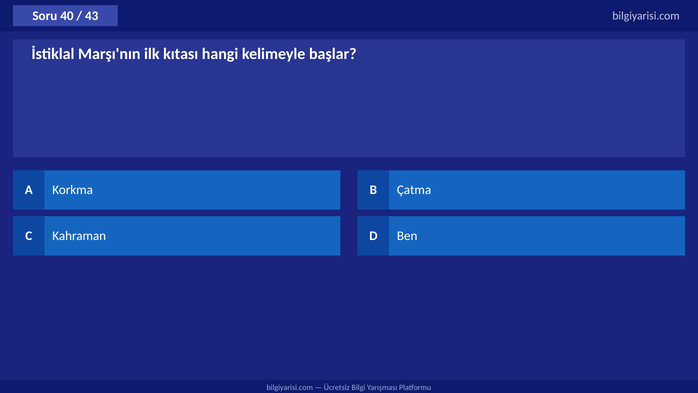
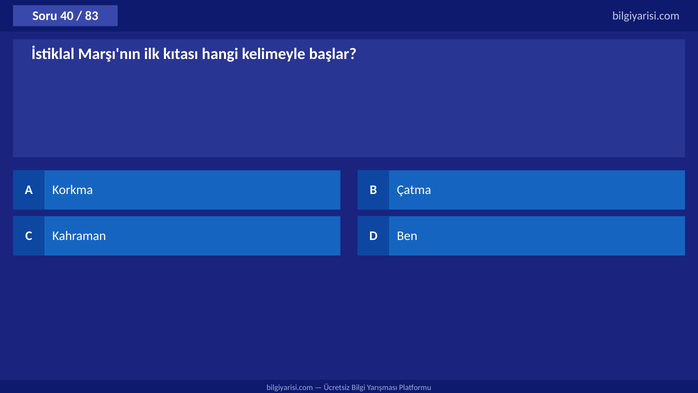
43: 43 -> 83
